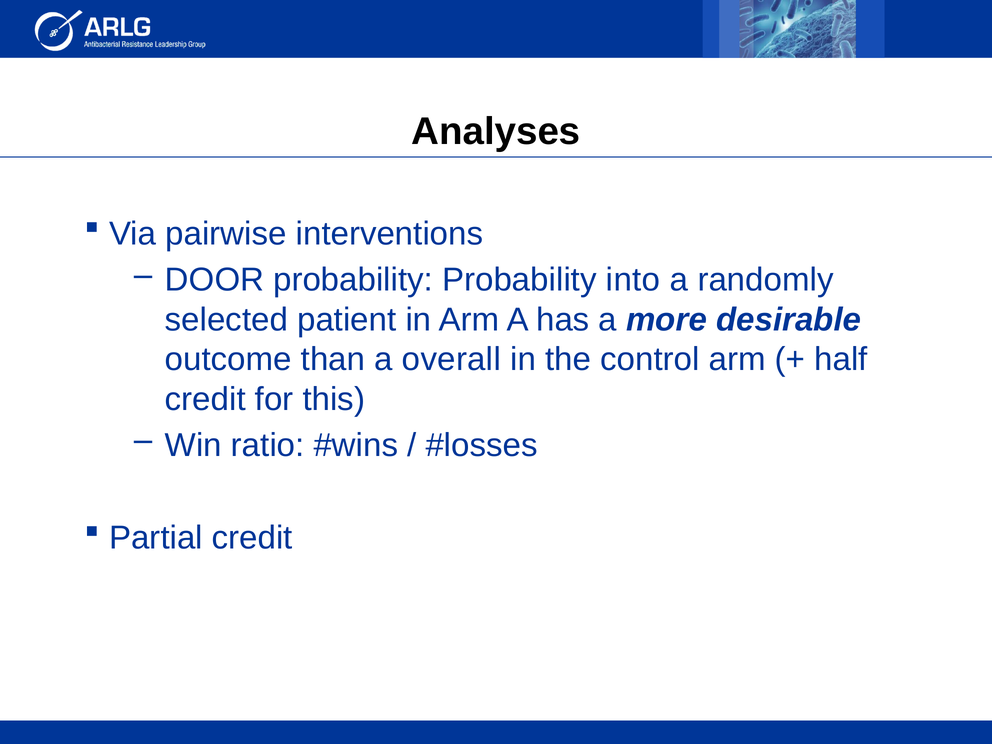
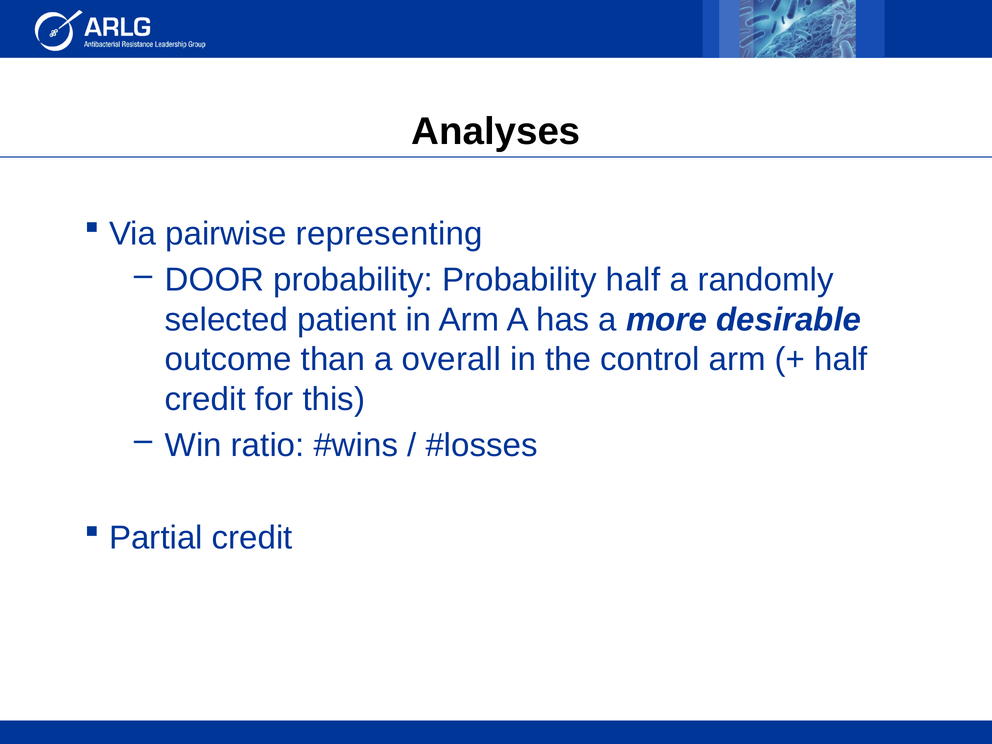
interventions: interventions -> representing
Probability into: into -> half
